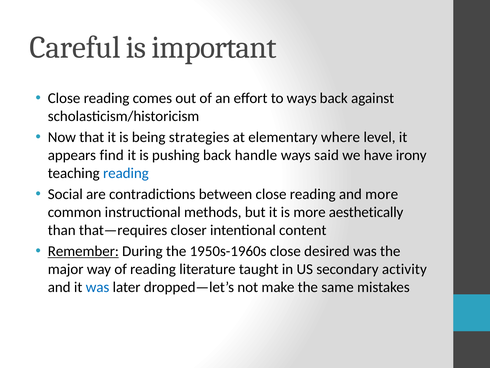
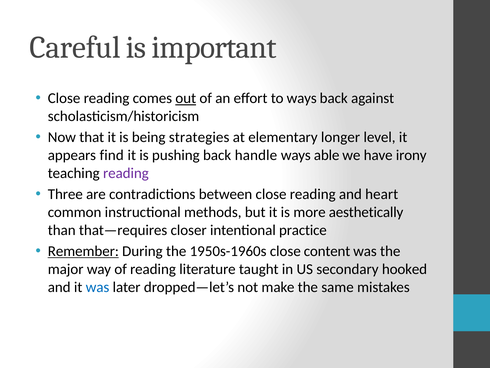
out underline: none -> present
where: where -> longer
said: said -> able
reading at (126, 173) colour: blue -> purple
Social: Social -> Three
and more: more -> heart
content: content -> practice
desired: desired -> content
activity: activity -> hooked
